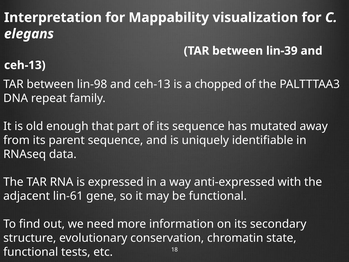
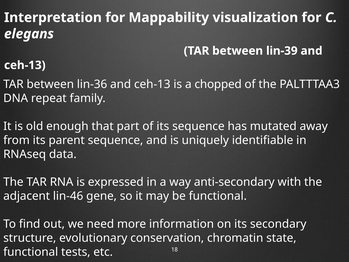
lin-98: lin-98 -> lin-36
anti-expressed: anti-expressed -> anti-secondary
lin-61: lin-61 -> lin-46
